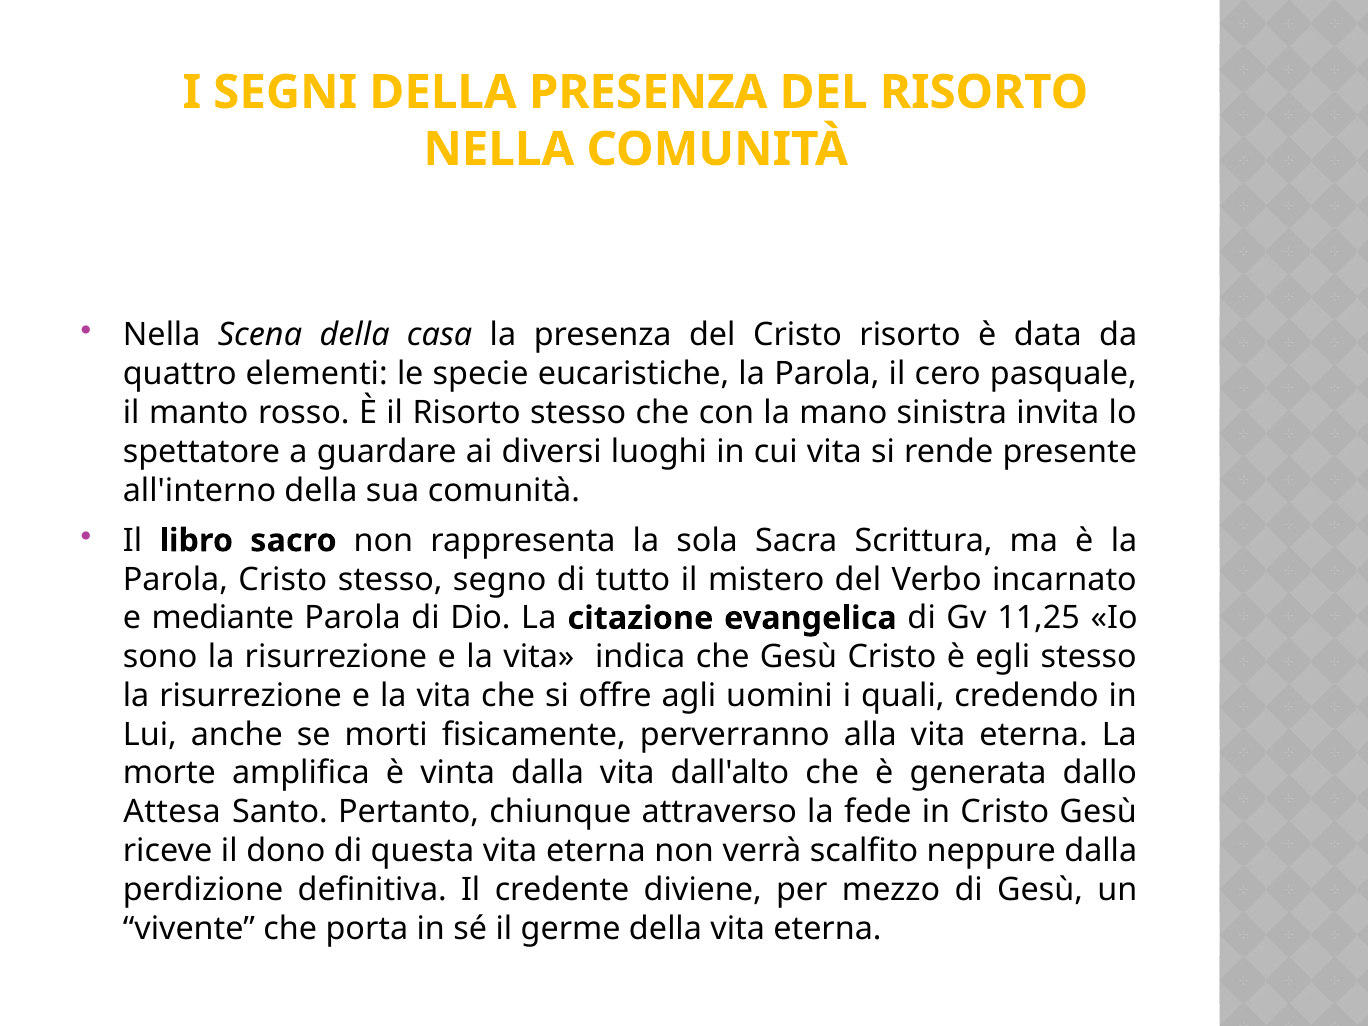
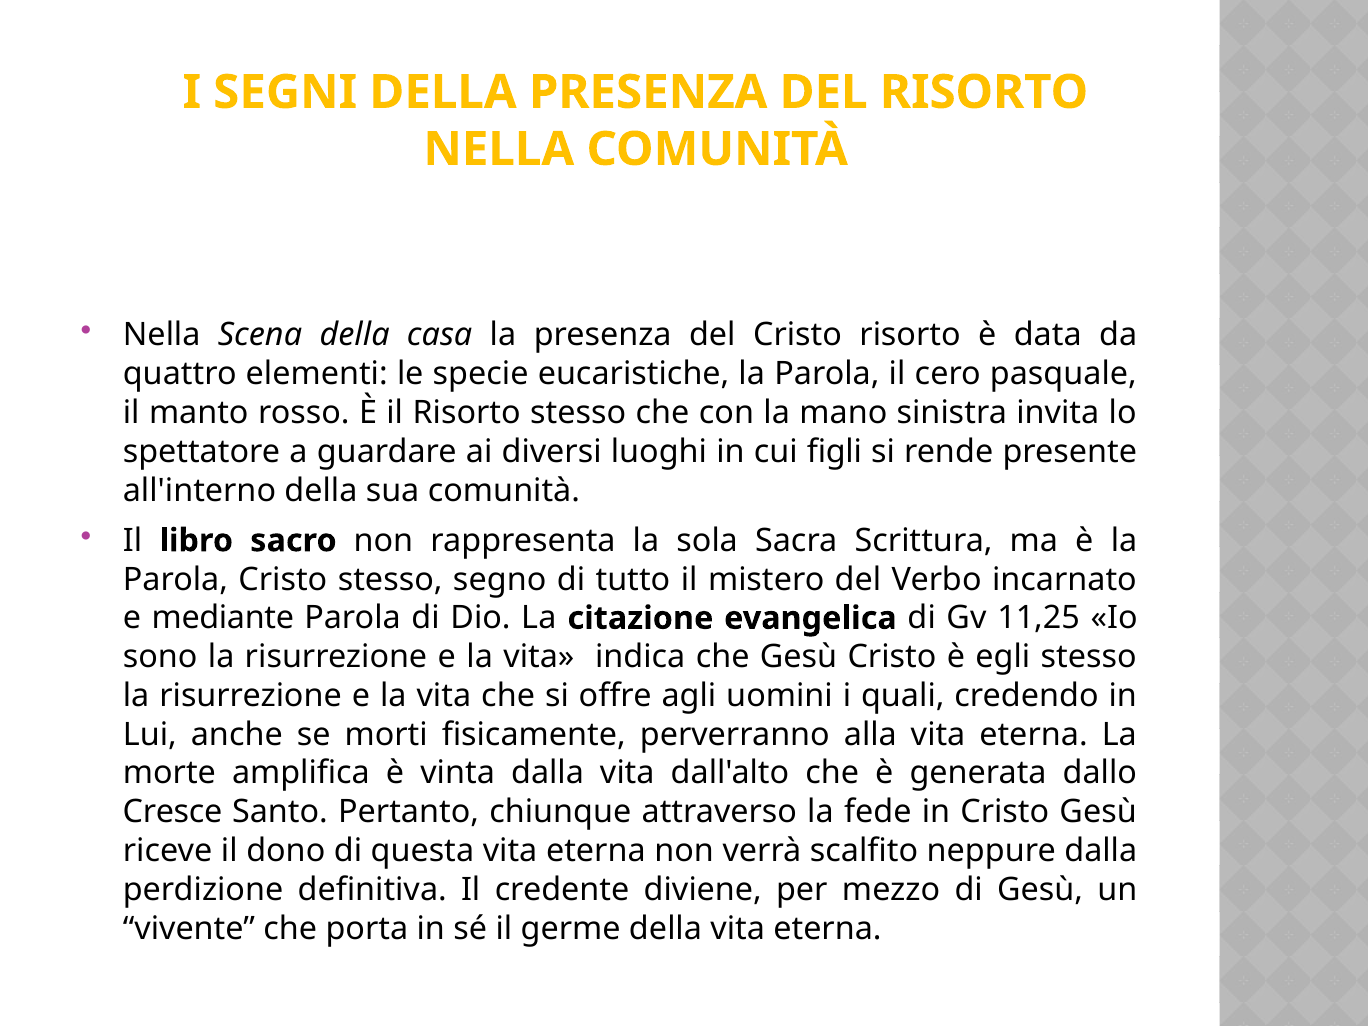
cui vita: vita -> figli
Attesa: Attesa -> Cresce
